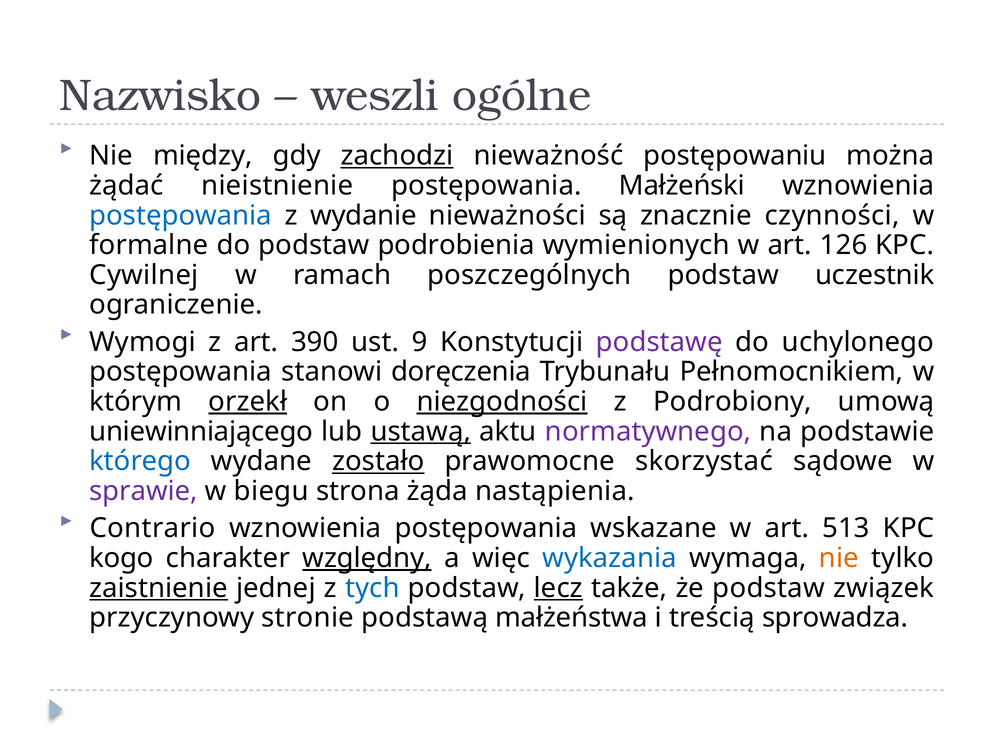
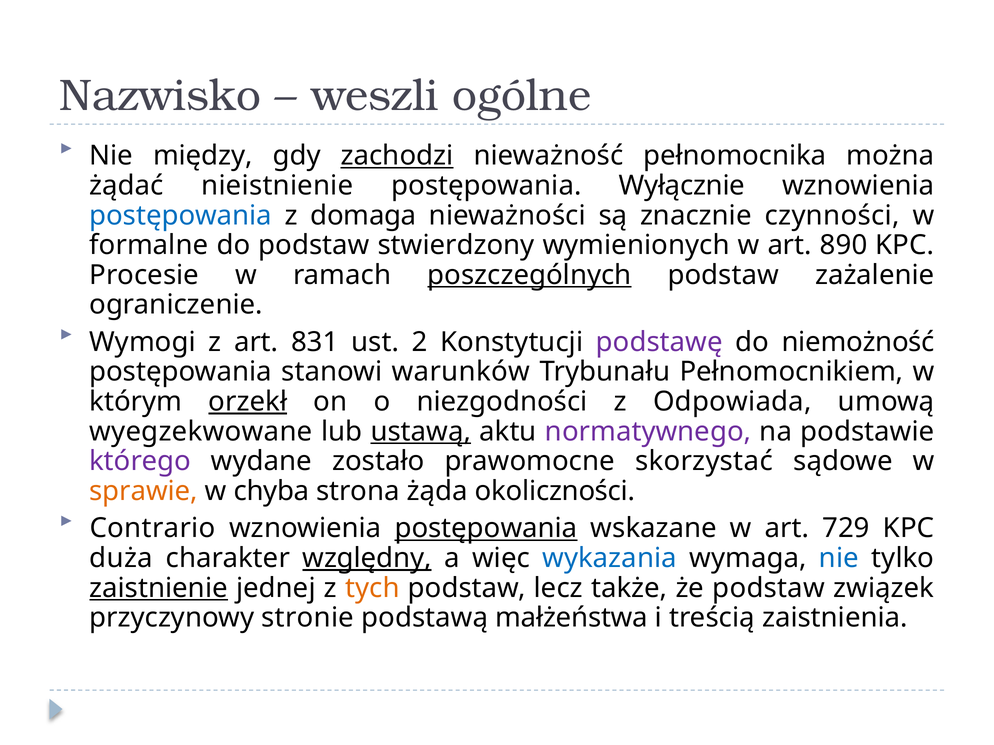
postępowaniu: postępowaniu -> pełnomocnika
Małżeński: Małżeński -> Wyłącznie
wydanie: wydanie -> domaga
podrobienia: podrobienia -> stwierdzony
126: 126 -> 890
Cywilnej: Cywilnej -> Procesie
poszczególnych underline: none -> present
uczestnik: uczestnik -> zażalenie
390: 390 -> 831
9: 9 -> 2
uchylonego: uchylonego -> niemożność
doręczenia: doręczenia -> warunków
niezgodności underline: present -> none
Podrobiony: Podrobiony -> Odpowiada
uniewinniającego: uniewinniającego -> wyegzekwowane
którego colour: blue -> purple
zostało underline: present -> none
sprawie colour: purple -> orange
biegu: biegu -> chyba
nastąpienia: nastąpienia -> okoliczności
postępowania at (486, 529) underline: none -> present
513: 513 -> 729
kogo: kogo -> duża
nie at (839, 558) colour: orange -> blue
tych colour: blue -> orange
lecz underline: present -> none
sprowadza: sprowadza -> zaistnienia
